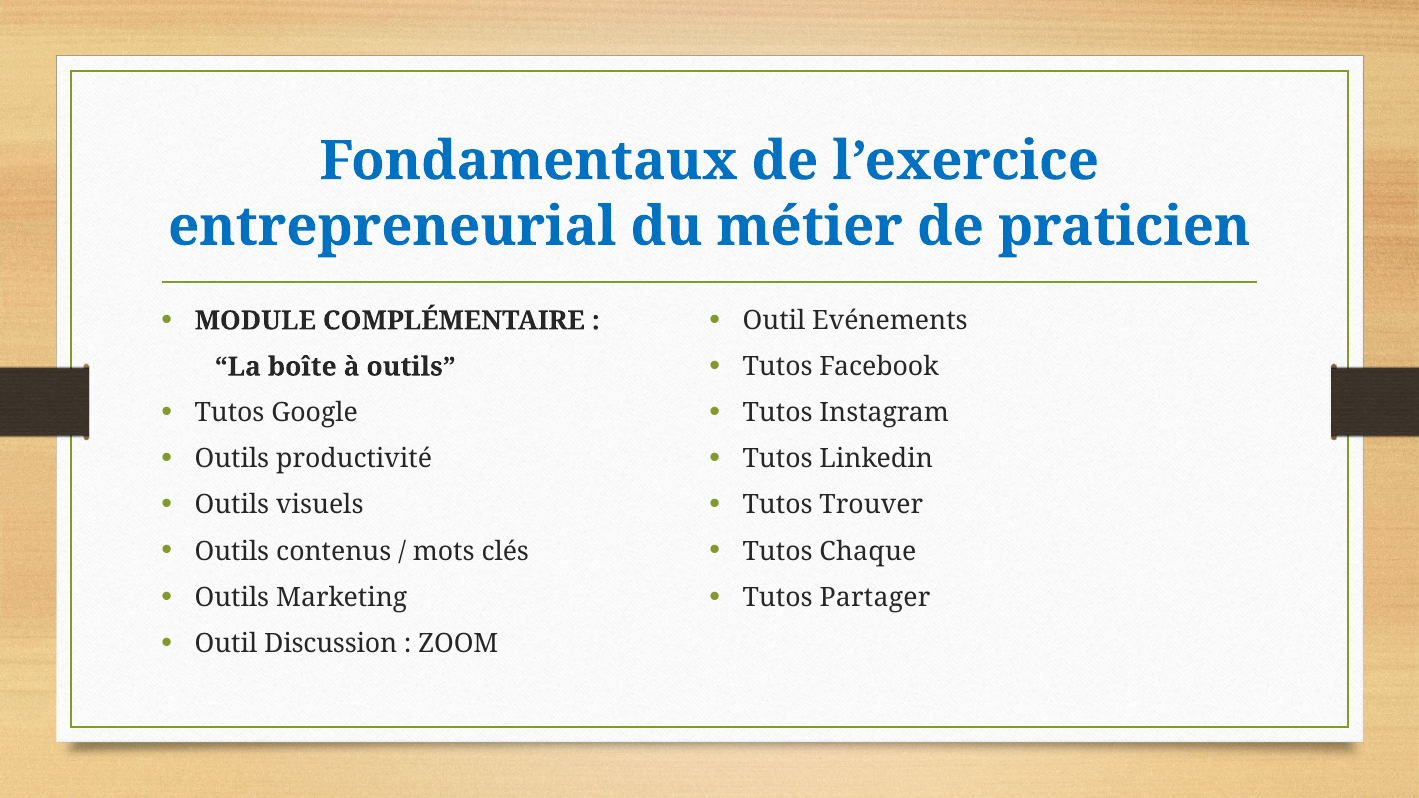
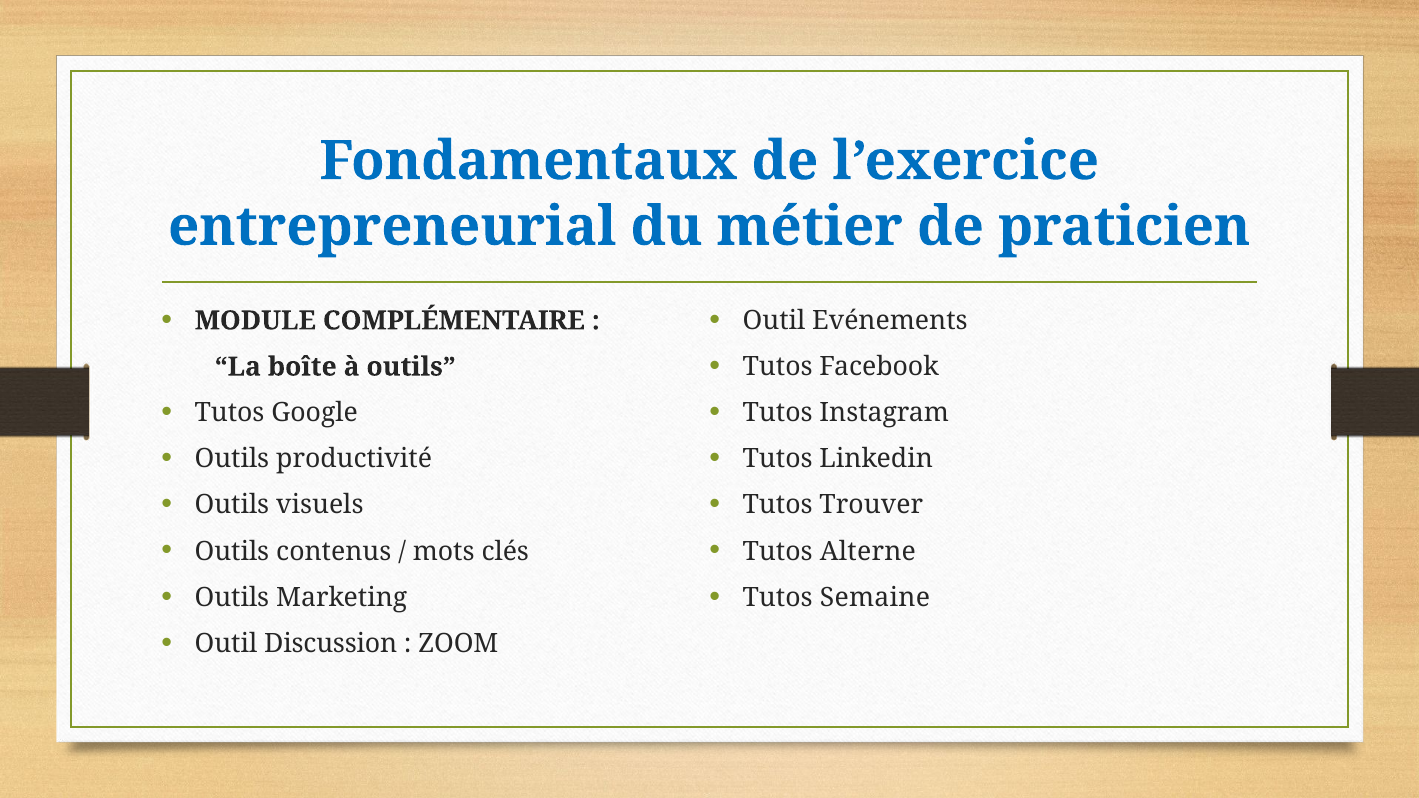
Chaque: Chaque -> Alterne
Partager: Partager -> Semaine
